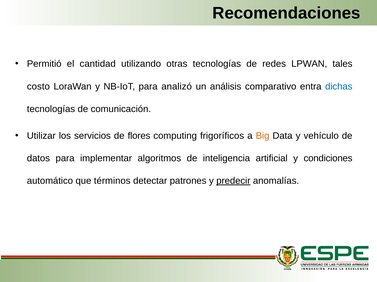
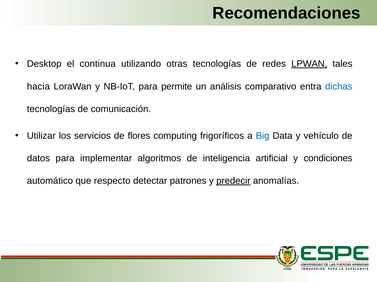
Permitió: Permitió -> Desktop
cantidad: cantidad -> continua
LPWAN underline: none -> present
costo: costo -> hacia
analizó: analizó -> permite
Big colour: orange -> blue
términos: términos -> respecto
